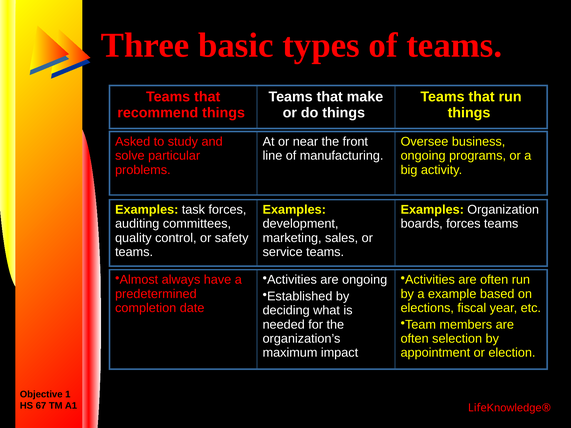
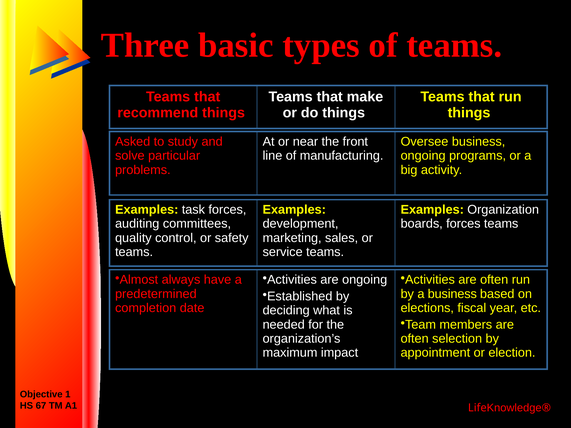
a example: example -> business
